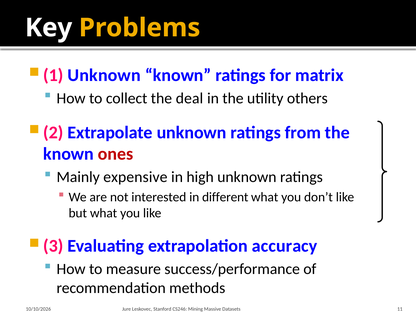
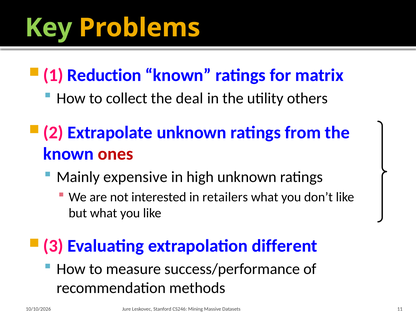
Key colour: white -> light green
Unknown at (104, 75): Unknown -> Reduction
different: different -> retailers
accuracy: accuracy -> different
